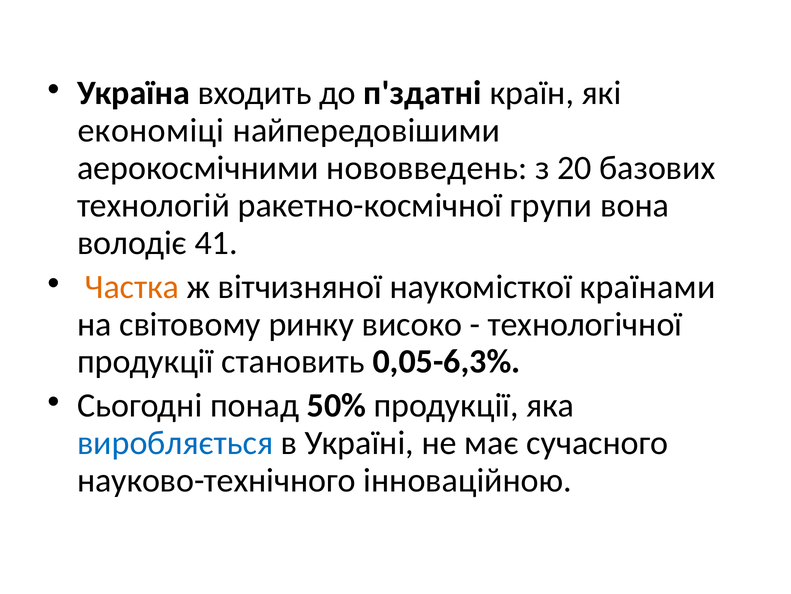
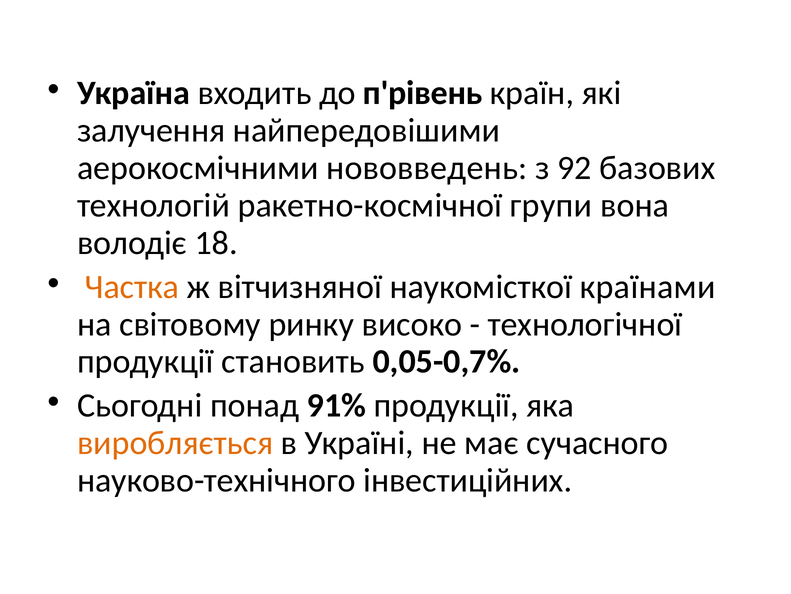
п'здатні: п'здатні -> п'рівень
економіці: економіці -> залучення
20: 20 -> 92
41: 41 -> 18
0,05-6,3%: 0,05-6,3% -> 0,05-0,7%
50%: 50% -> 91%
виробляється colour: blue -> orange
інноваційною: інноваційною -> інвестиційних
